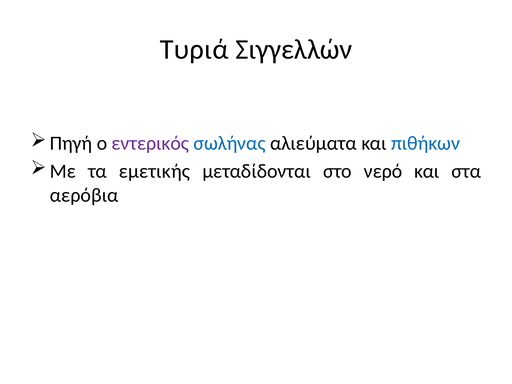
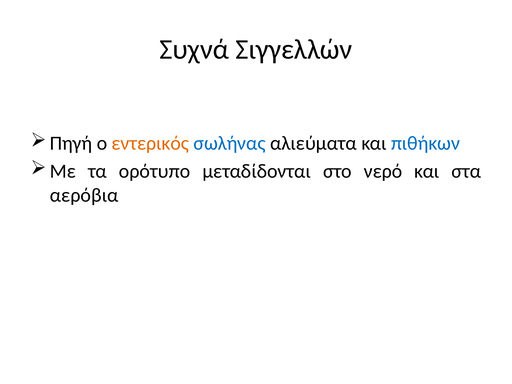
Τυριά: Τυριά -> Συχνά
εντερικός colour: purple -> orange
εμετικής: εμετικής -> ορότυπο
